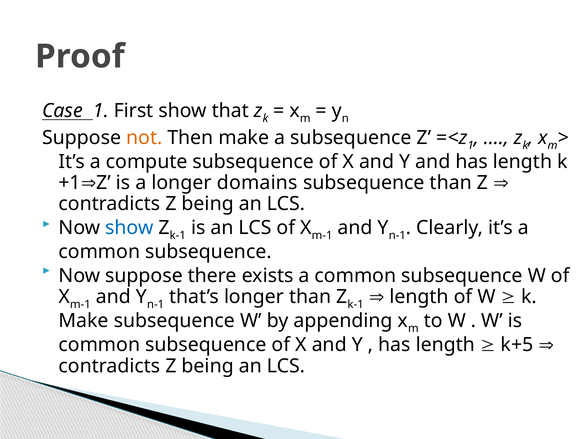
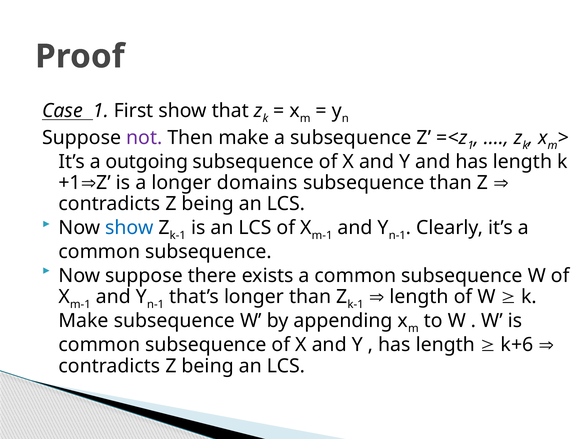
not colour: orange -> purple
compute: compute -> outgoing
k+5: k+5 -> k+6
